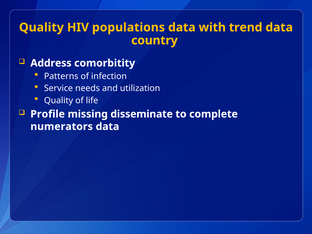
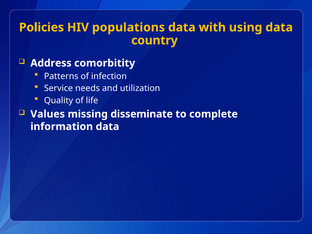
Quality at (41, 27): Quality -> Policies
trend: trend -> using
Profile: Profile -> Values
numerators: numerators -> information
